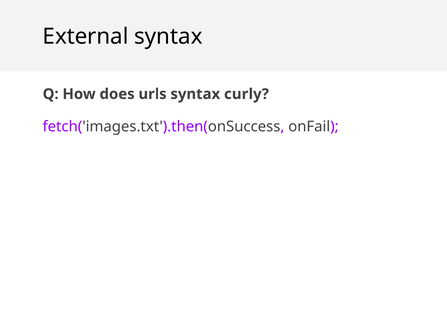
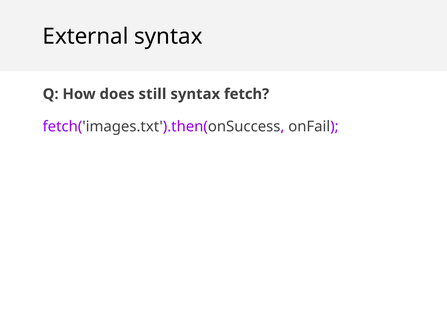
urls: urls -> still
curly: curly -> fetch
